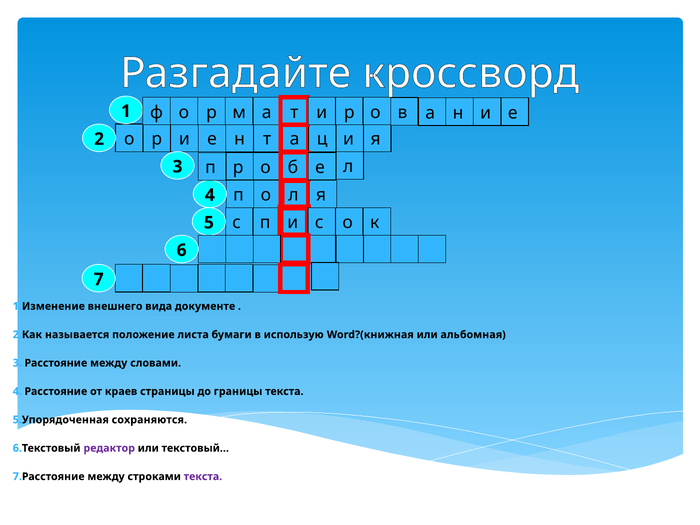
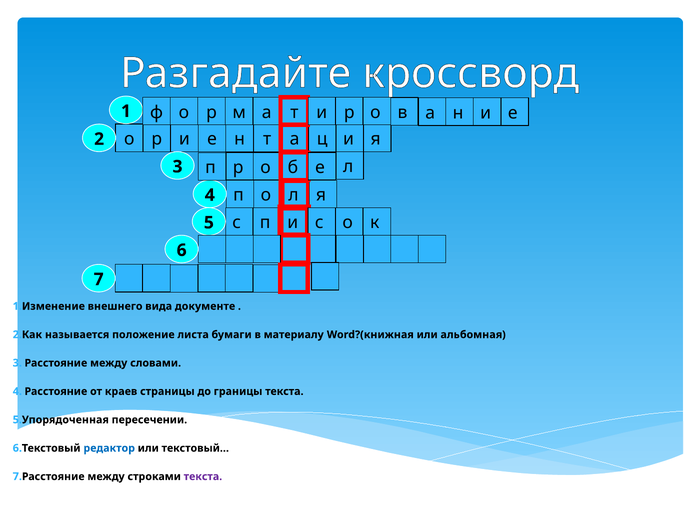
использую: использую -> материалу
сохраняются: сохраняются -> пересечении
редактор colour: purple -> blue
